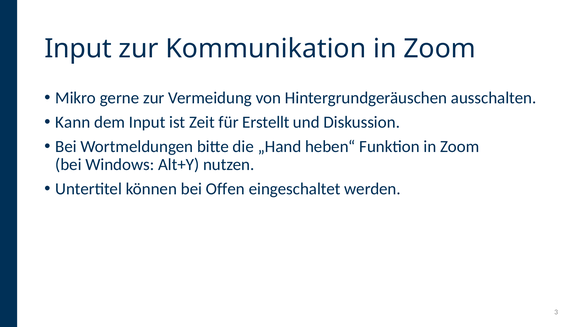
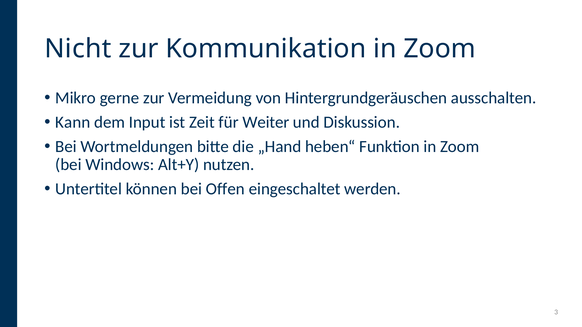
Input at (78, 49): Input -> Nicht
Erstellt: Erstellt -> Weiter
